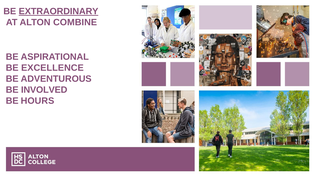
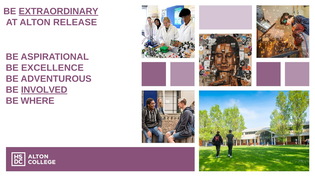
COMBINE: COMBINE -> RELEASE
INVOLVED underline: none -> present
HOURS: HOURS -> WHERE
